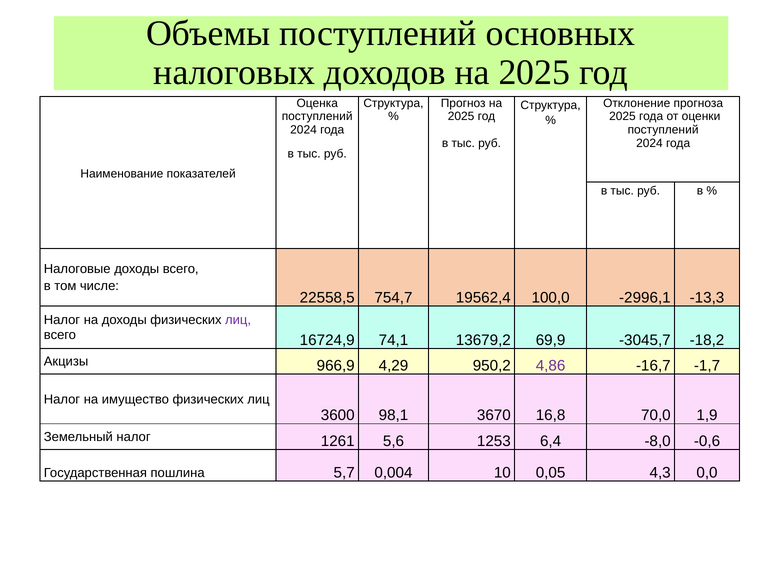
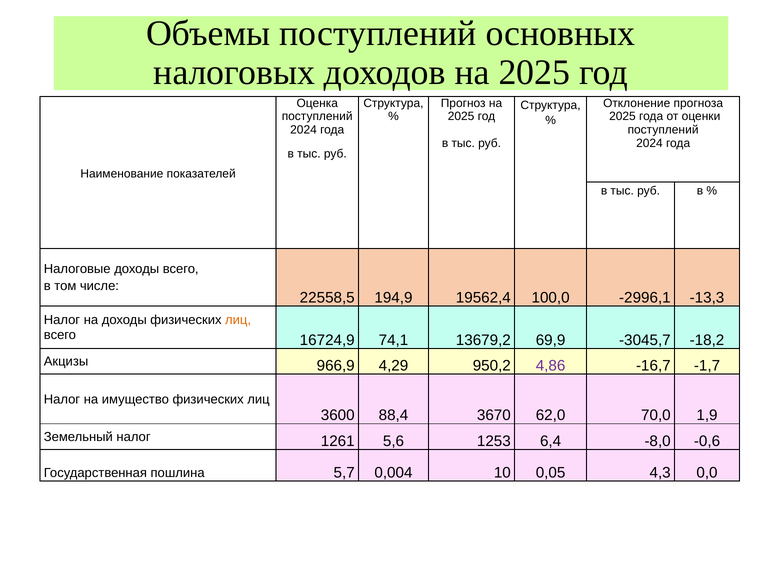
754,7: 754,7 -> 194,9
лиц at (238, 320) colour: purple -> orange
98,1: 98,1 -> 88,4
16,8: 16,8 -> 62,0
